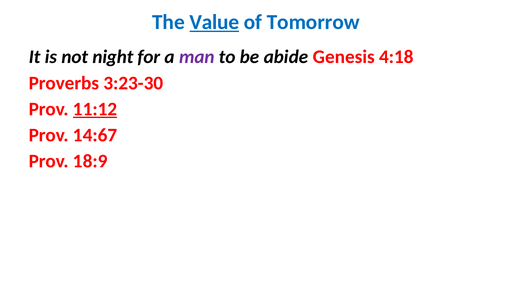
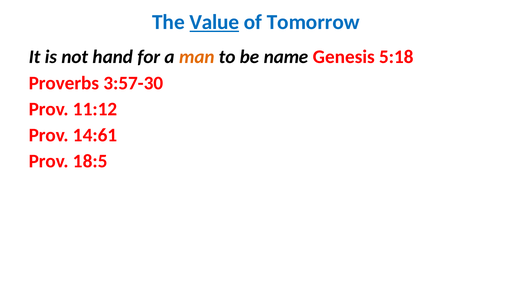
night: night -> hand
man colour: purple -> orange
abide: abide -> name
4:18: 4:18 -> 5:18
3:23-30: 3:23-30 -> 3:57-30
11:12 underline: present -> none
14:67: 14:67 -> 14:61
18:9: 18:9 -> 18:5
